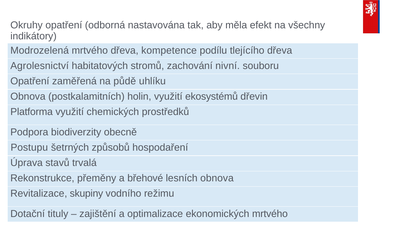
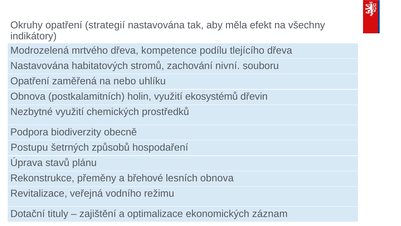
odborná: odborná -> strategií
Agrolesnictví at (40, 66): Agrolesnictví -> Nastavována
půdě: půdě -> nebo
Platforma: Platforma -> Nezbytné
trvalá: trvalá -> plánu
skupiny: skupiny -> veřejná
ekonomických mrtvého: mrtvého -> záznam
